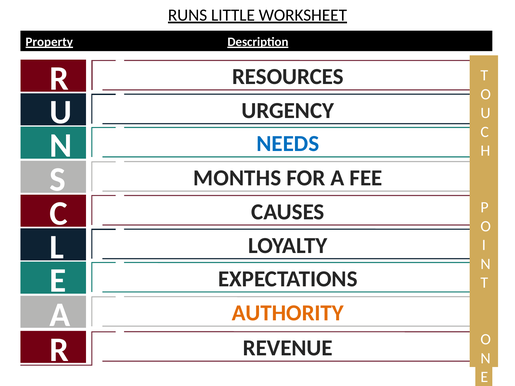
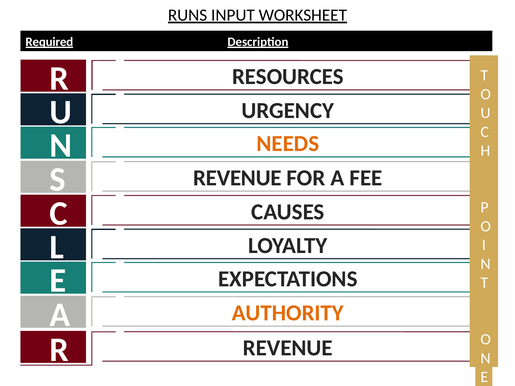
LITTLE: LITTLE -> INPUT
Property: Property -> Required
NEEDS colour: blue -> orange
MONTHS at (237, 178): MONTHS -> REVENUE
